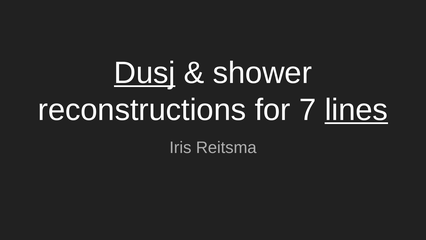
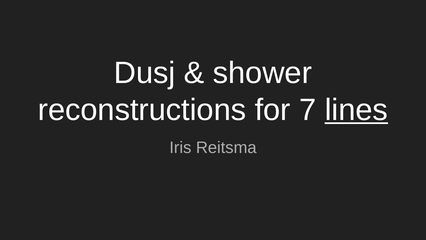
Dusj underline: present -> none
